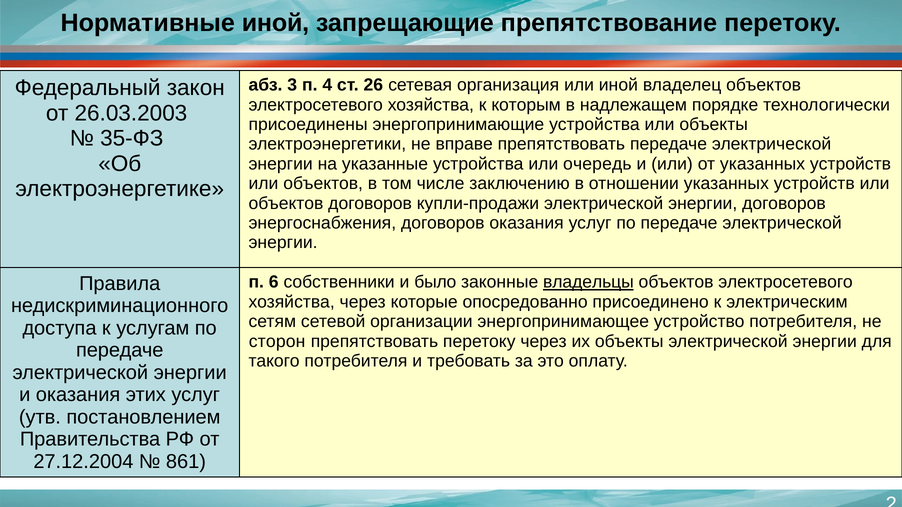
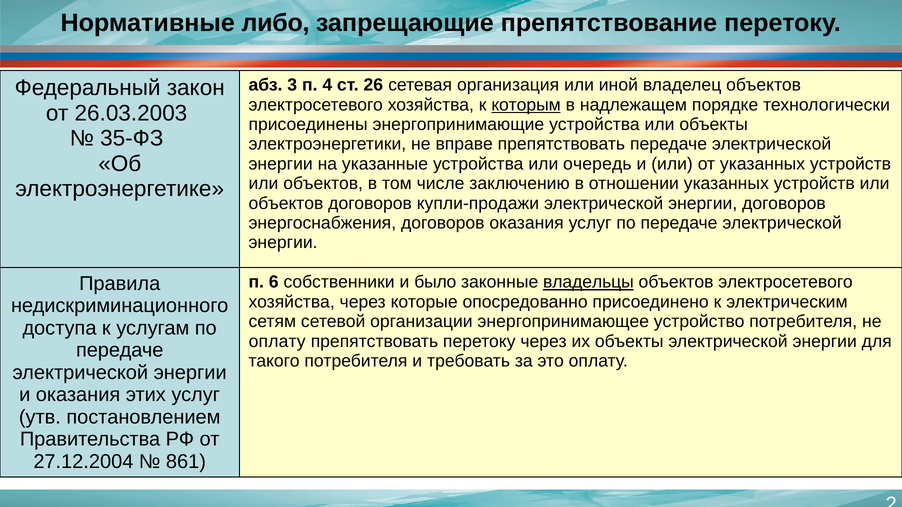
Нормативные иной: иной -> либо
которым underline: none -> present
сторон at (277, 342): сторон -> оплату
